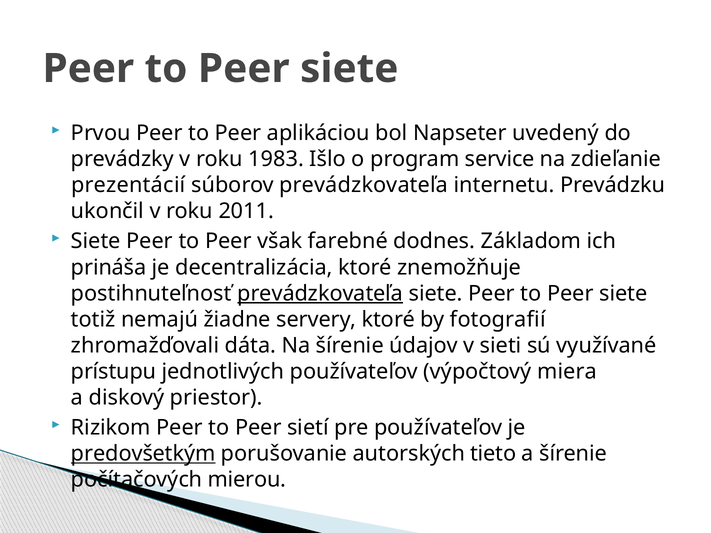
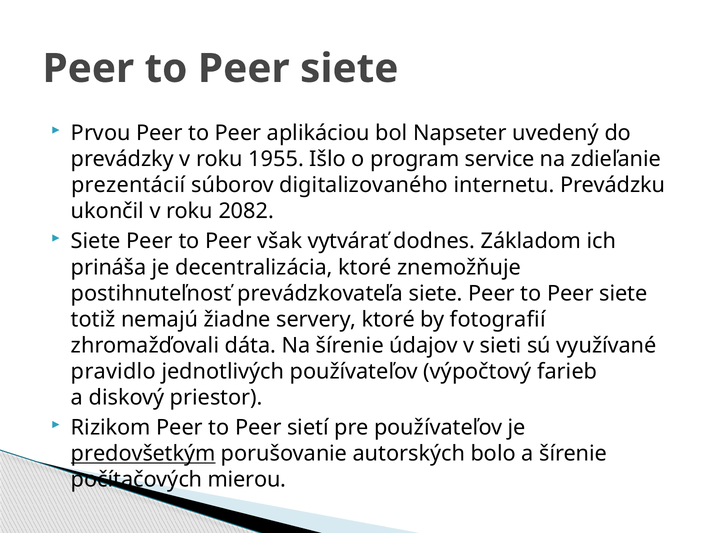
1983: 1983 -> 1955
súborov prevádzkovateľa: prevádzkovateľa -> digitalizovaného
2011: 2011 -> 2082
farebné: farebné -> vytvárať
prevádzkovateľa at (320, 294) underline: present -> none
prístupu: prístupu -> pravidlo
miera: miera -> farieb
tieto: tieto -> bolo
